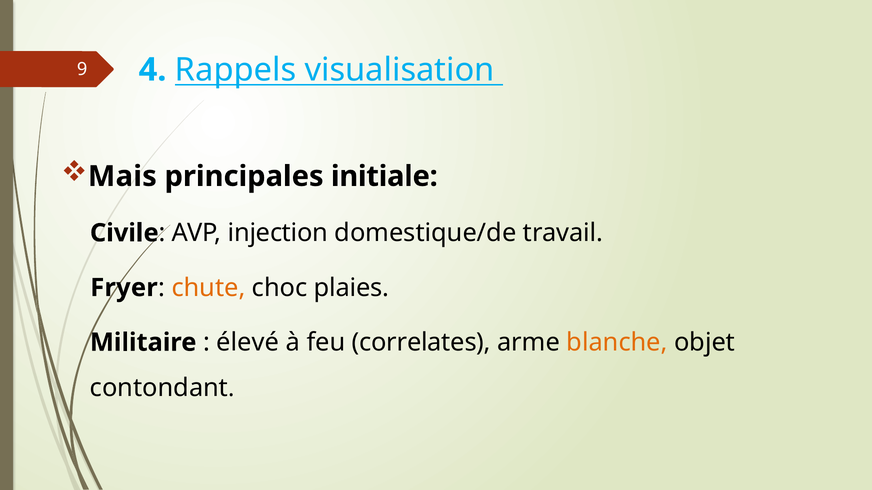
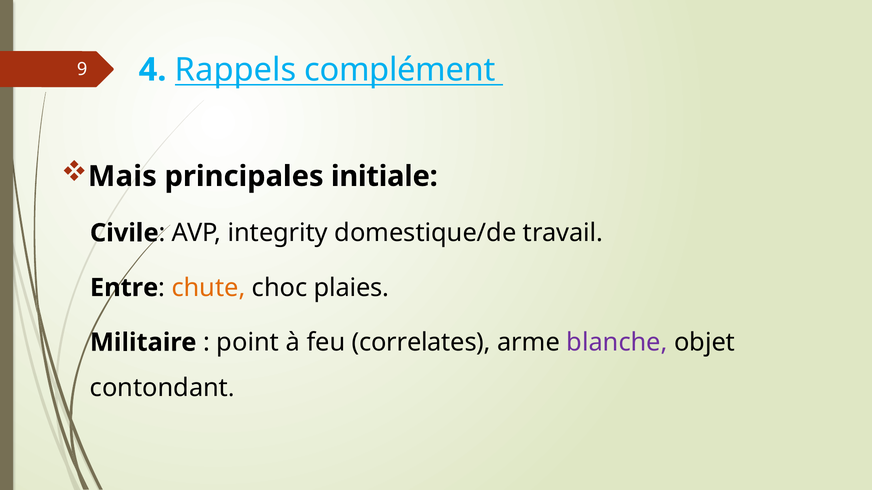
visualisation: visualisation -> complément
injection: injection -> integrity
Fryer: Fryer -> Entre
élevé: élevé -> point
blanche colour: orange -> purple
